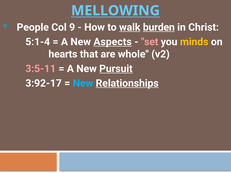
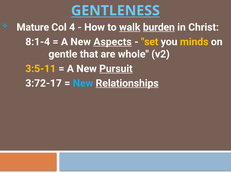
MELLOWING: MELLOWING -> GENTLENESS
People: People -> Mature
9: 9 -> 4
5:1-4: 5:1-4 -> 8:1-4
set colour: pink -> yellow
hearts: hearts -> gentle
3:5-11 colour: pink -> yellow
3:92-17: 3:92-17 -> 3:72-17
